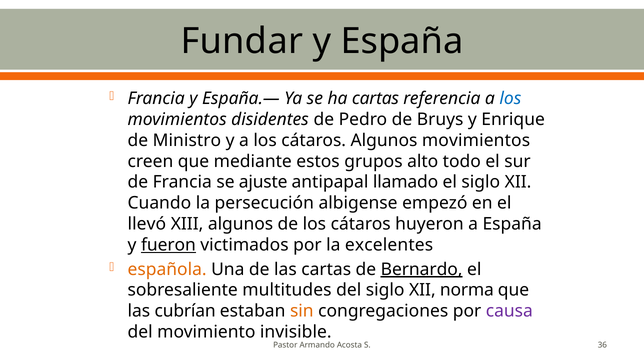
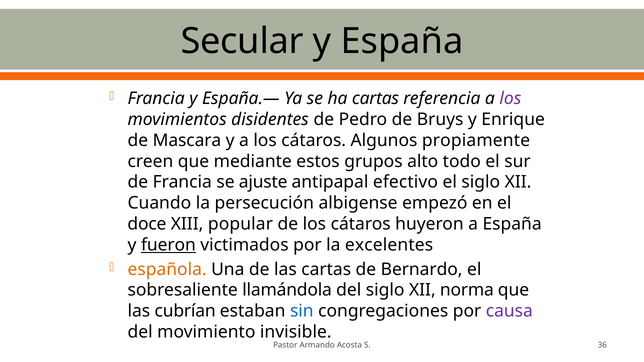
Fundar: Fundar -> Secular
los at (510, 99) colour: blue -> purple
Ministro: Ministro -> Mascara
Algunos movimientos: movimientos -> propiamente
llamado: llamado -> efectivo
llevó: llevó -> doce
XIII algunos: algunos -> popular
Bernardo underline: present -> none
multitudes: multitudes -> llamándola
sin colour: orange -> blue
